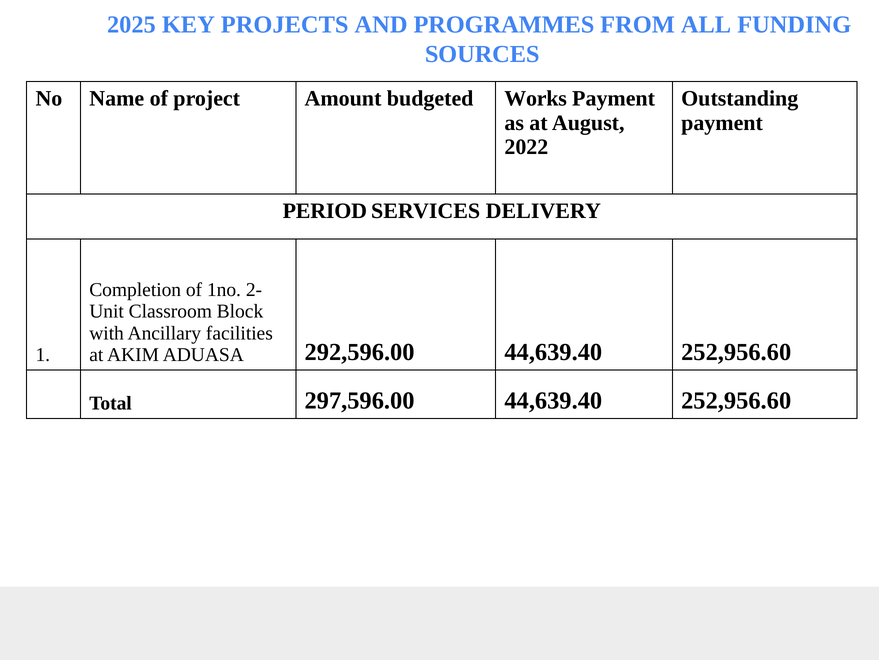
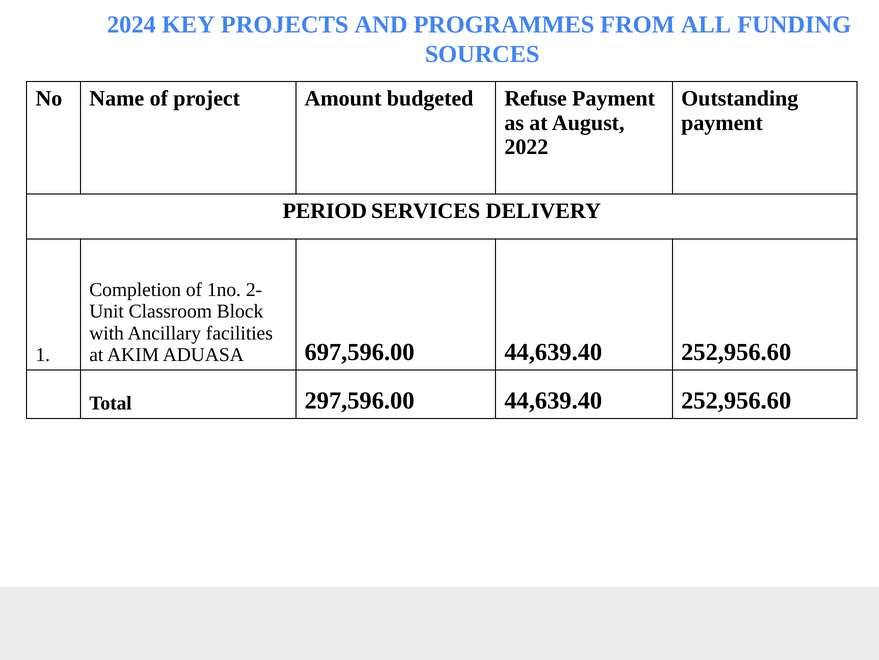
2025: 2025 -> 2024
Works: Works -> Refuse
292,596.00: 292,596.00 -> 697,596.00
